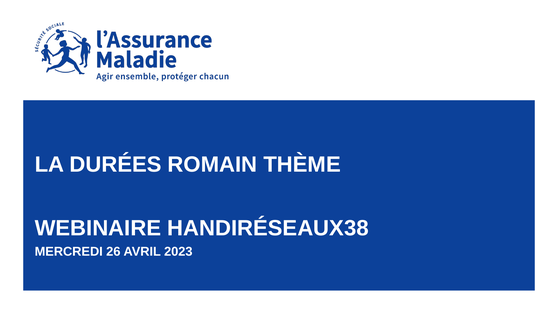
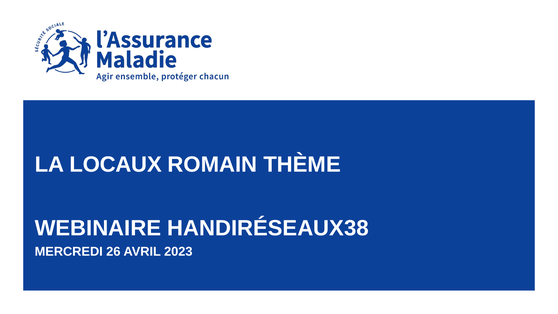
DURÉES: DURÉES -> LOCAUX
